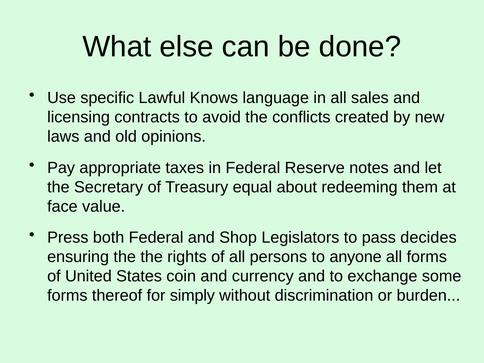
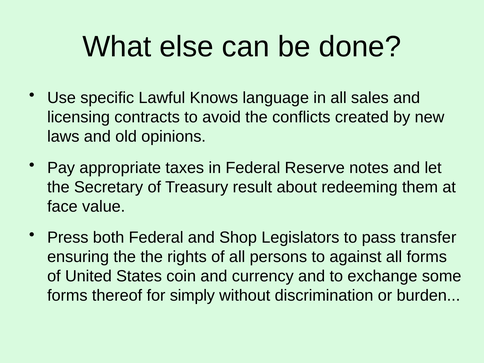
equal: equal -> result
decides: decides -> transfer
anyone: anyone -> against
